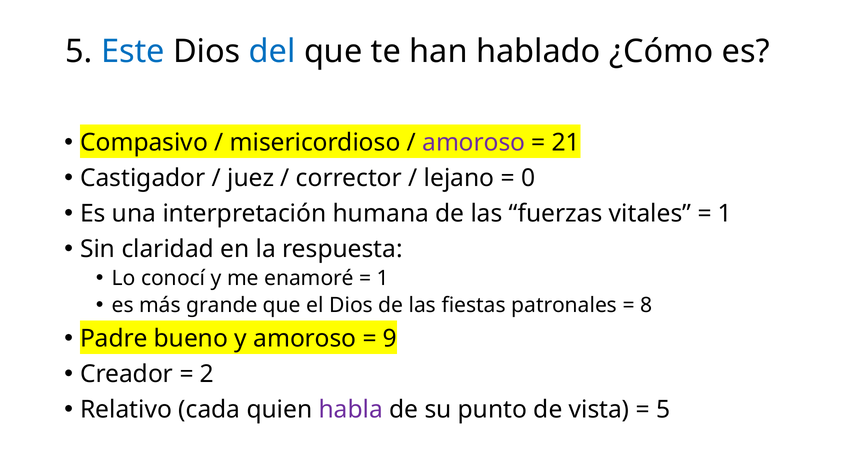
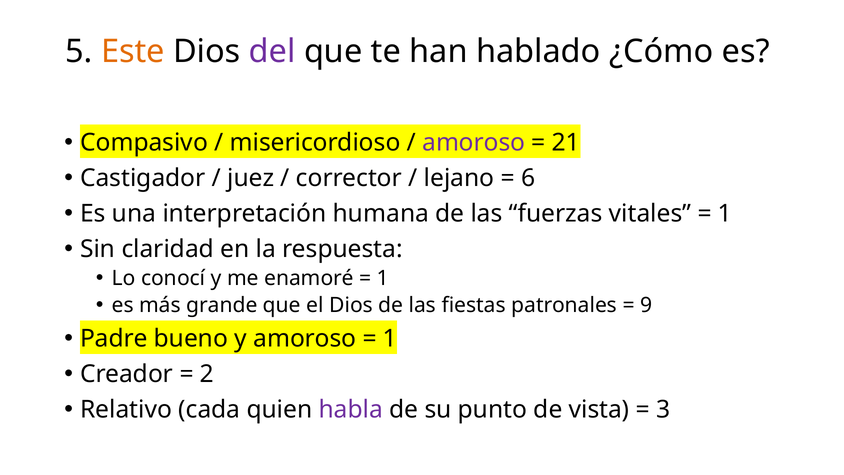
Este colour: blue -> orange
del colour: blue -> purple
0: 0 -> 6
8: 8 -> 9
9 at (390, 339): 9 -> 1
5 at (663, 409): 5 -> 3
